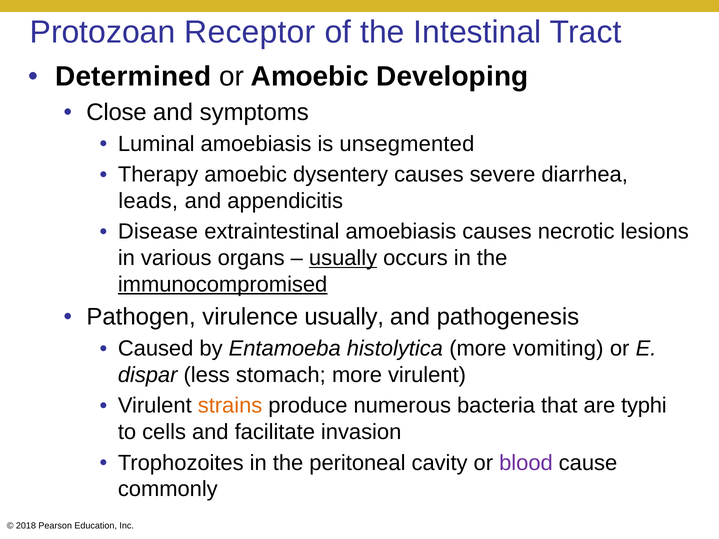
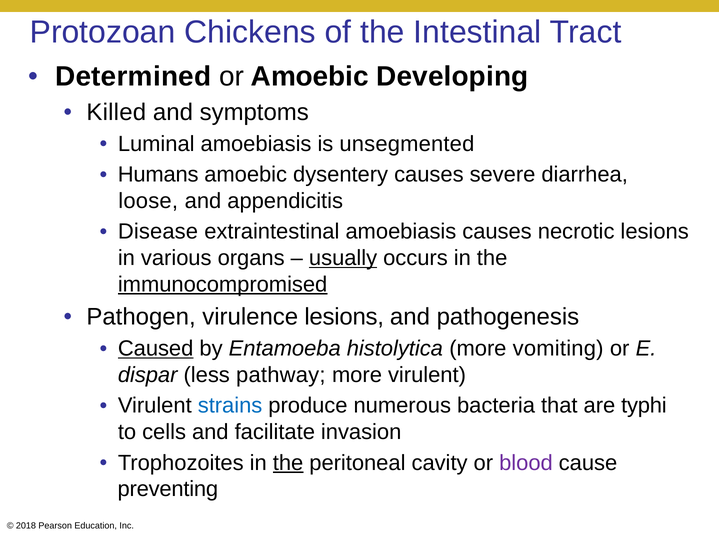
Receptor: Receptor -> Chickens
Close: Close -> Killed
Therapy: Therapy -> Humans
leads: leads -> loose
virulence usually: usually -> lesions
Caused underline: none -> present
stomach: stomach -> pathway
strains colour: orange -> blue
the at (288, 463) underline: none -> present
commonly: commonly -> preventing
